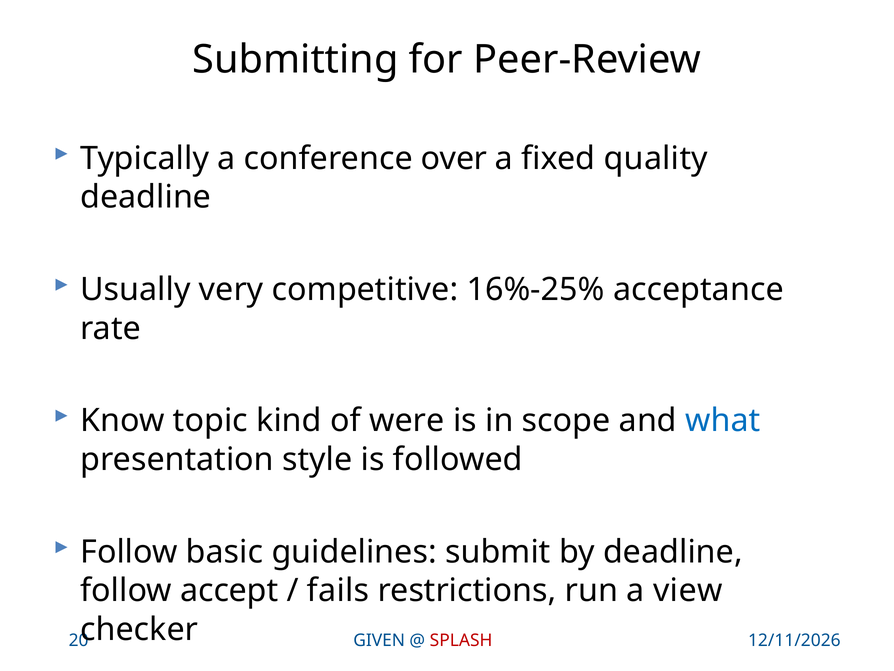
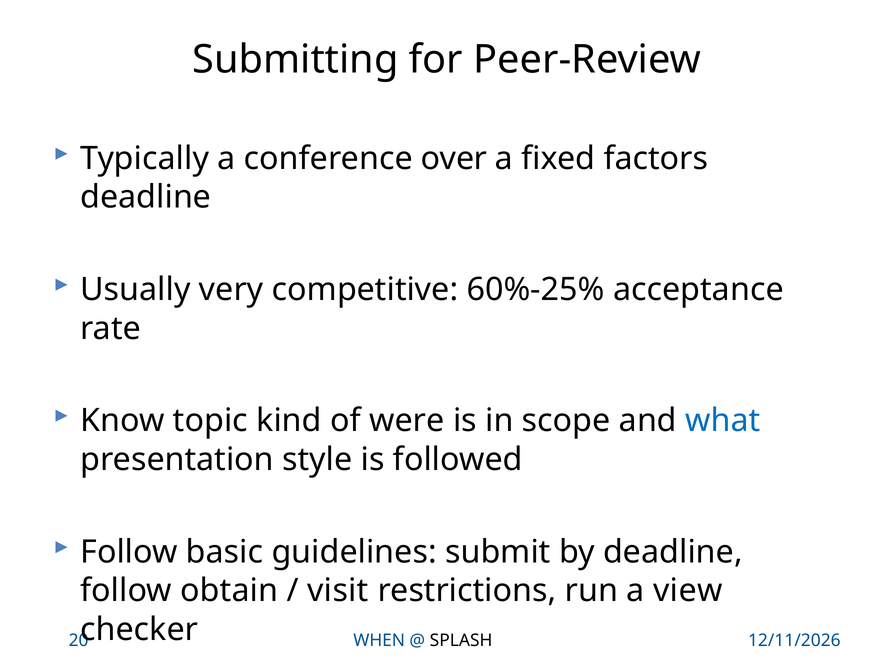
quality: quality -> factors
16%-25%: 16%-25% -> 60%-25%
accept: accept -> obtain
fails: fails -> visit
GIVEN: GIVEN -> WHEN
SPLASH colour: red -> black
